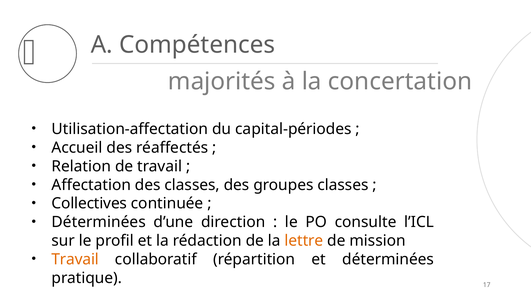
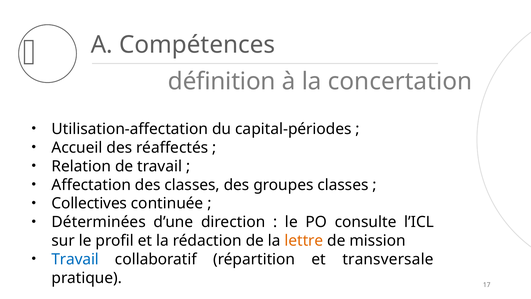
majorités: majorités -> définition
Travail at (75, 259) colour: orange -> blue
et déterminées: déterminées -> transversale
